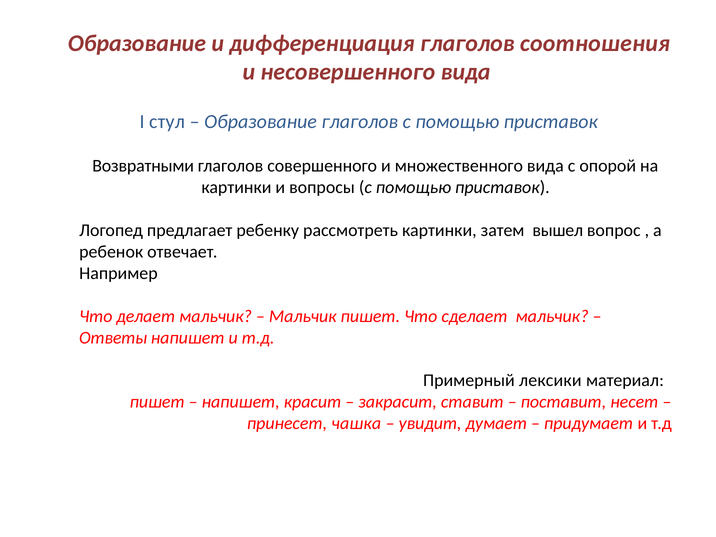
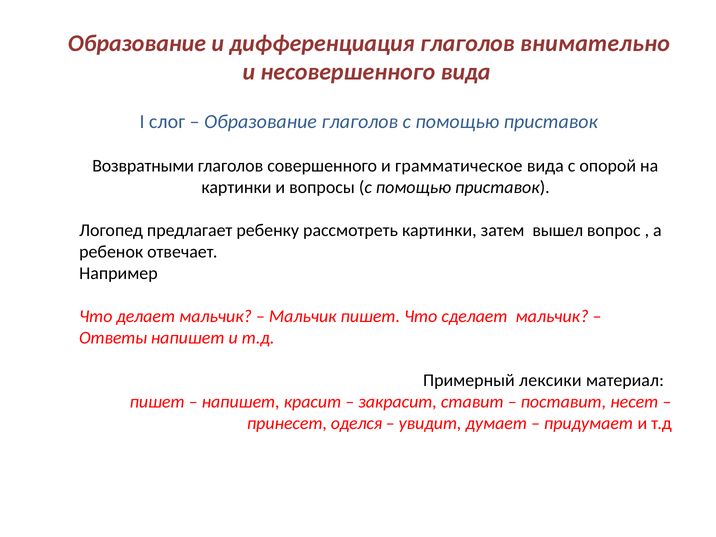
соотношения: соотношения -> внимательно
стул: стул -> слог
множественного: множественного -> грамматическое
чашка: чашка -> оделся
